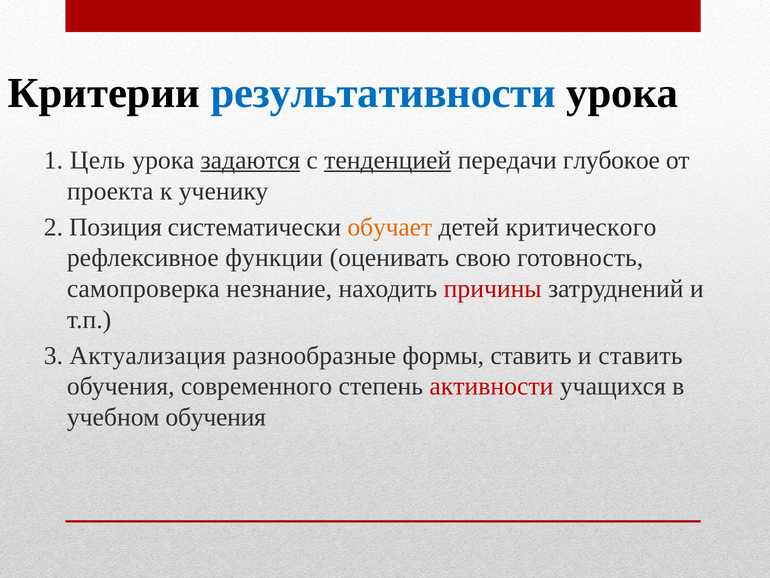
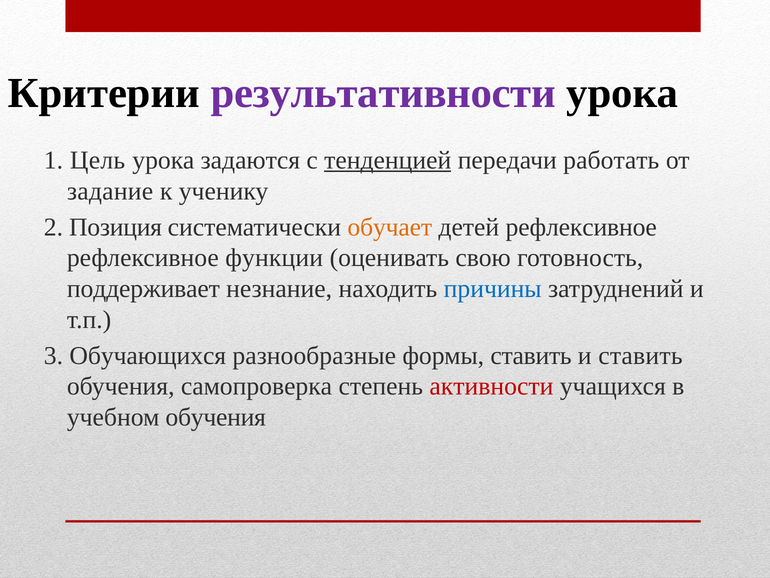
результативности colour: blue -> purple
задаются underline: present -> none
глубокое: глубокое -> работать
проекта: проекта -> задание
детей критического: критического -> рефлексивное
самопроверка: самопроверка -> поддерживает
причины colour: red -> blue
Актуализация: Актуализация -> Обучающихся
современного: современного -> самопроверка
